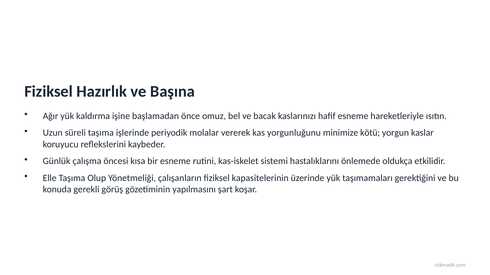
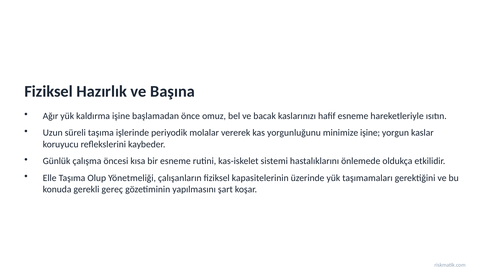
minimize kötü: kötü -> işine
görüş: görüş -> gereç
